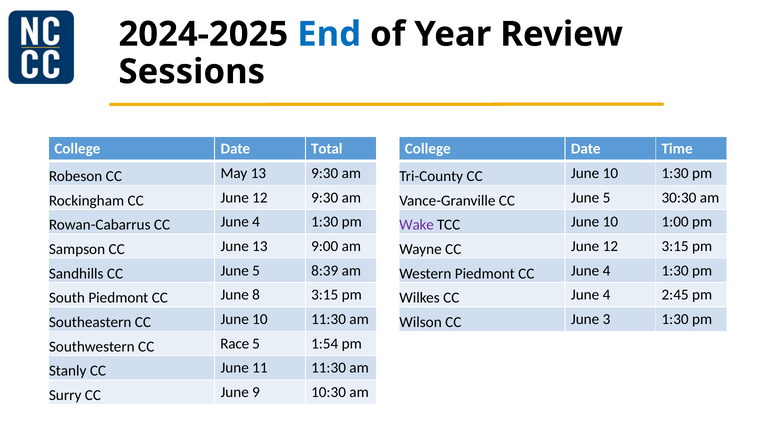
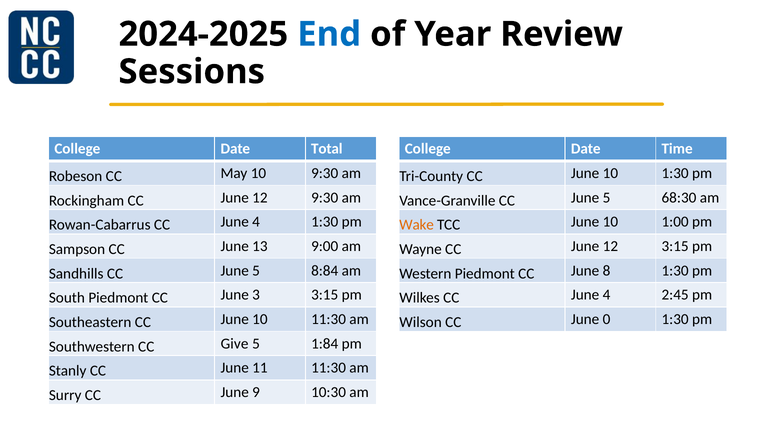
May 13: 13 -> 10
30:30: 30:30 -> 68:30
Wake colour: purple -> orange
8:39: 8:39 -> 8:84
Piedmont CC June 4: 4 -> 8
8: 8 -> 3
3: 3 -> 0
Race: Race -> Give
1:54: 1:54 -> 1:84
